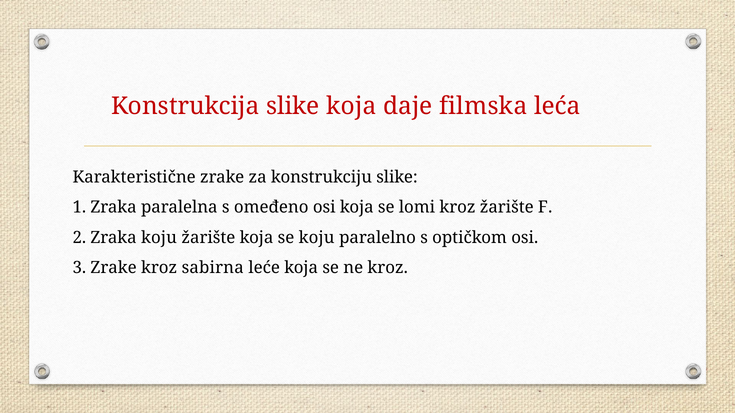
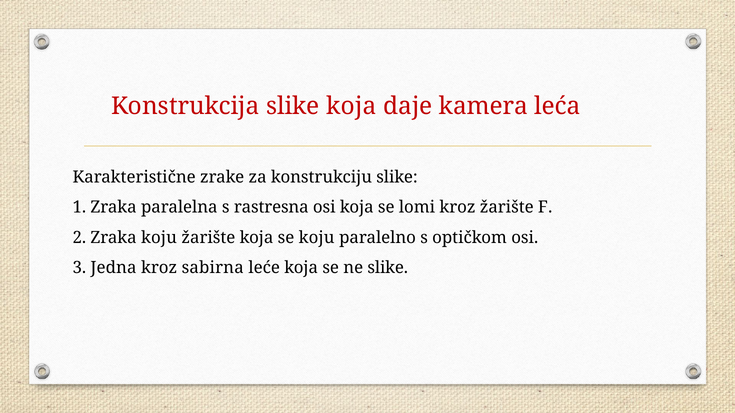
filmska: filmska -> kamera
omeđeno: omeđeno -> rastresna
Zrake at (114, 268): Zrake -> Jedna
ne kroz: kroz -> slike
